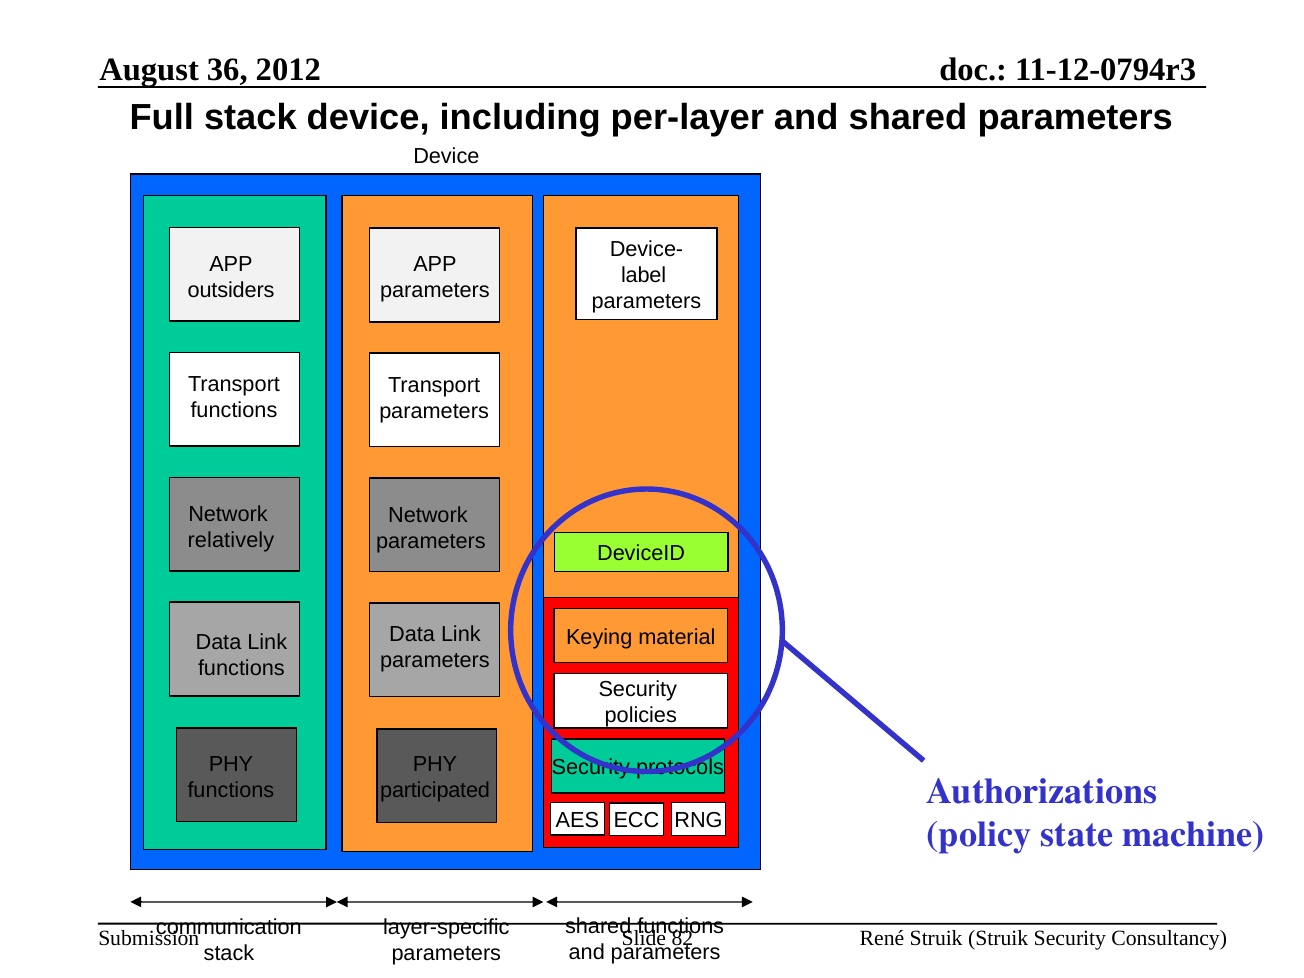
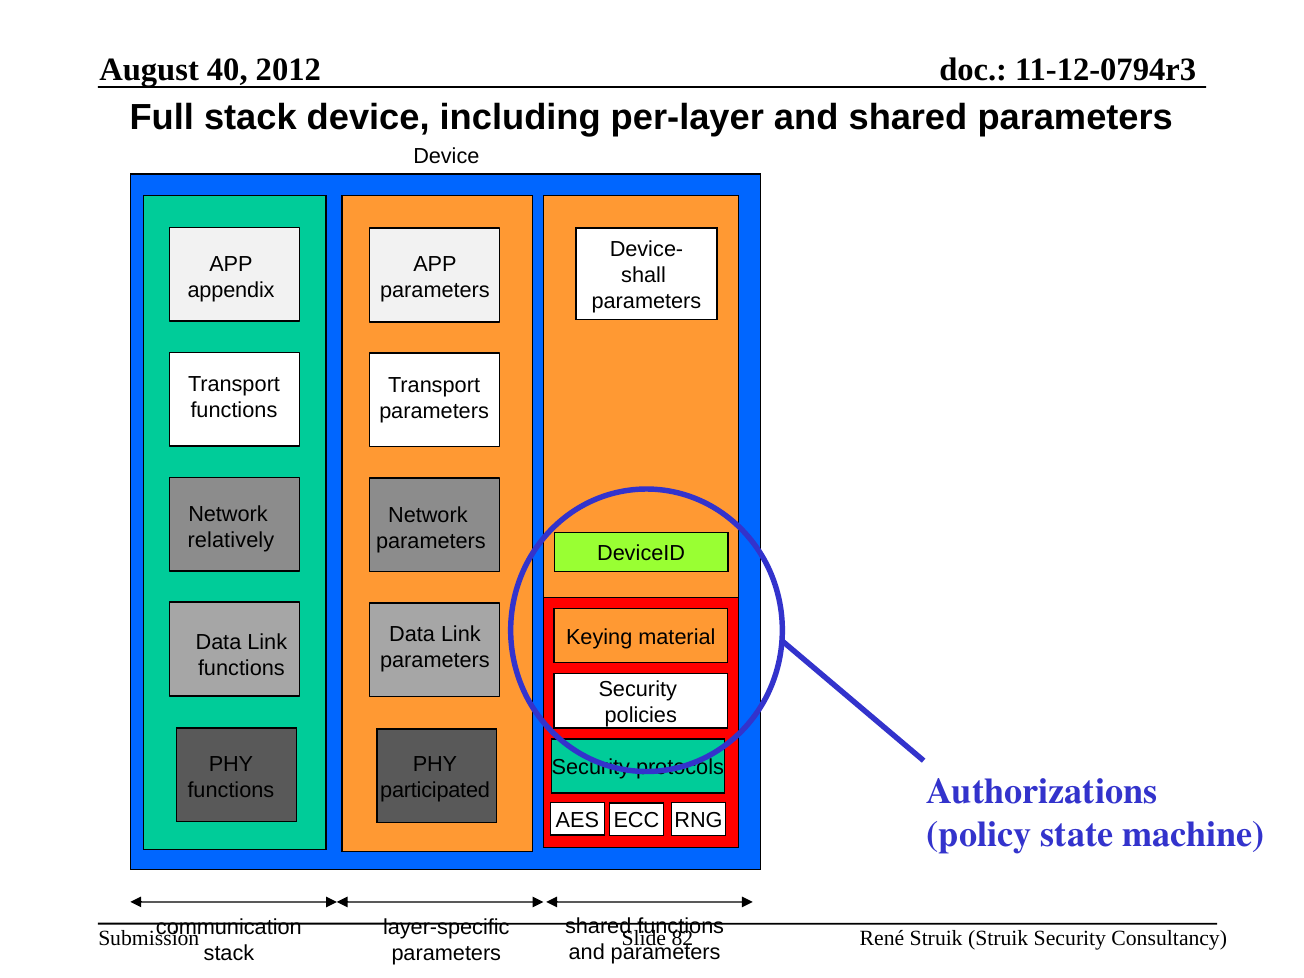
36: 36 -> 40
label: label -> shall
outsiders: outsiders -> appendix
